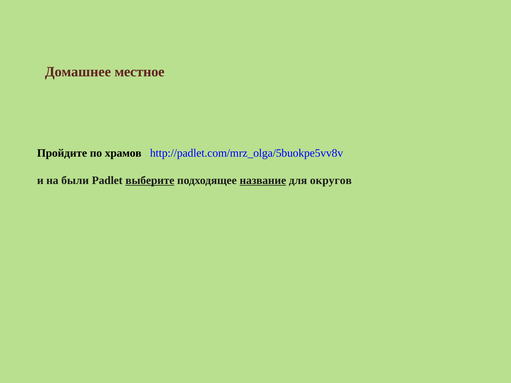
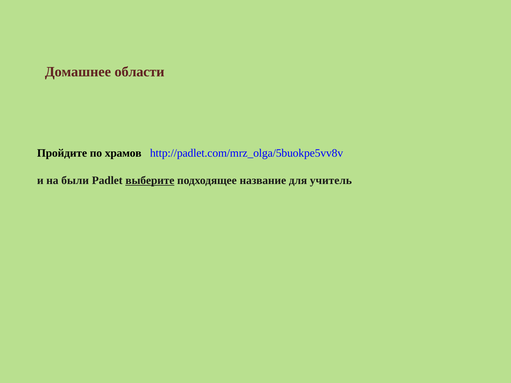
местное: местное -> области
название underline: present -> none
округов: округов -> учитель
